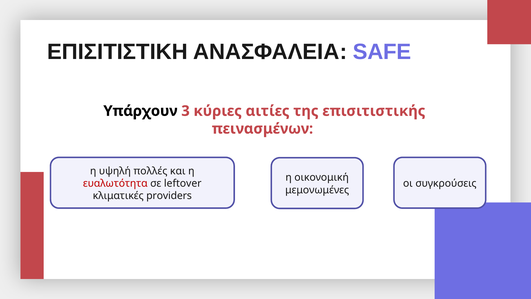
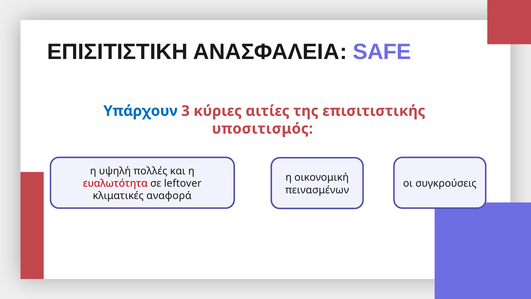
Υπάρχουν colour: black -> blue
πεινασμένων: πεινασμένων -> υποσιτισμός
μεμονωμένες: μεμονωμένες -> πεινασμένων
providers: providers -> αναφορά
